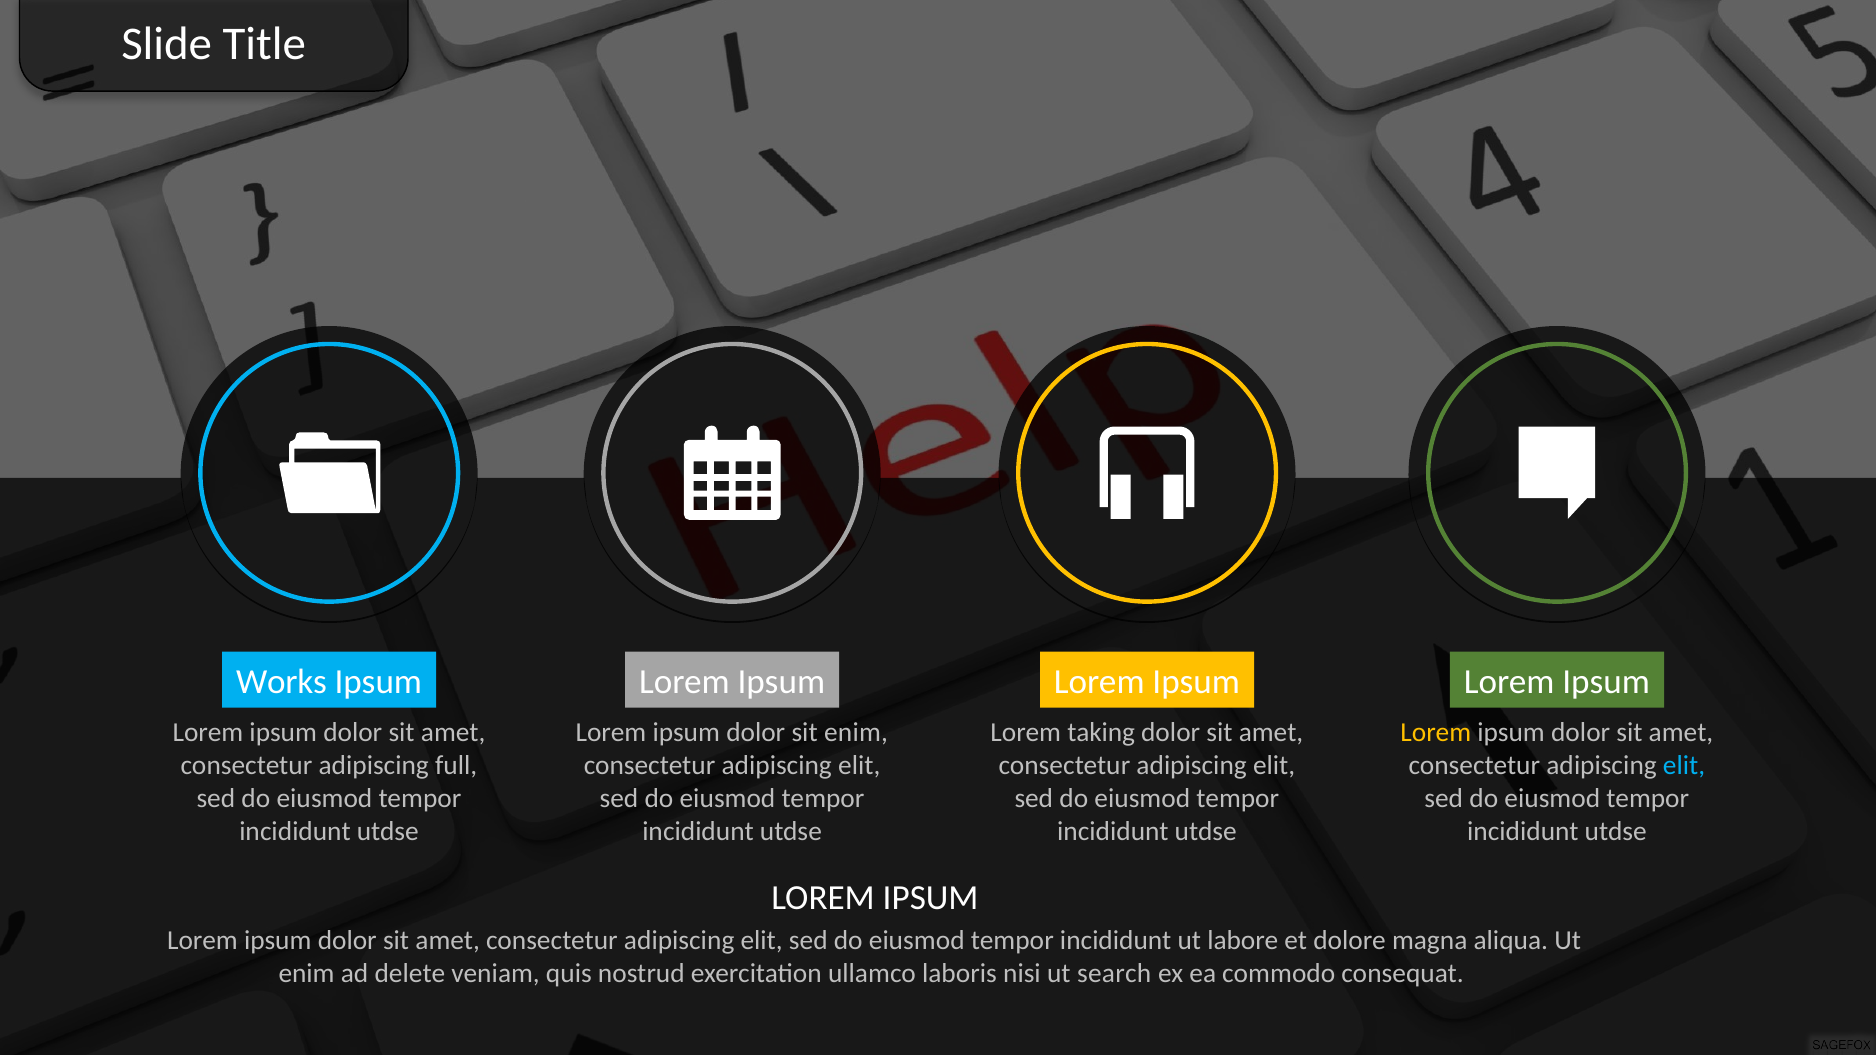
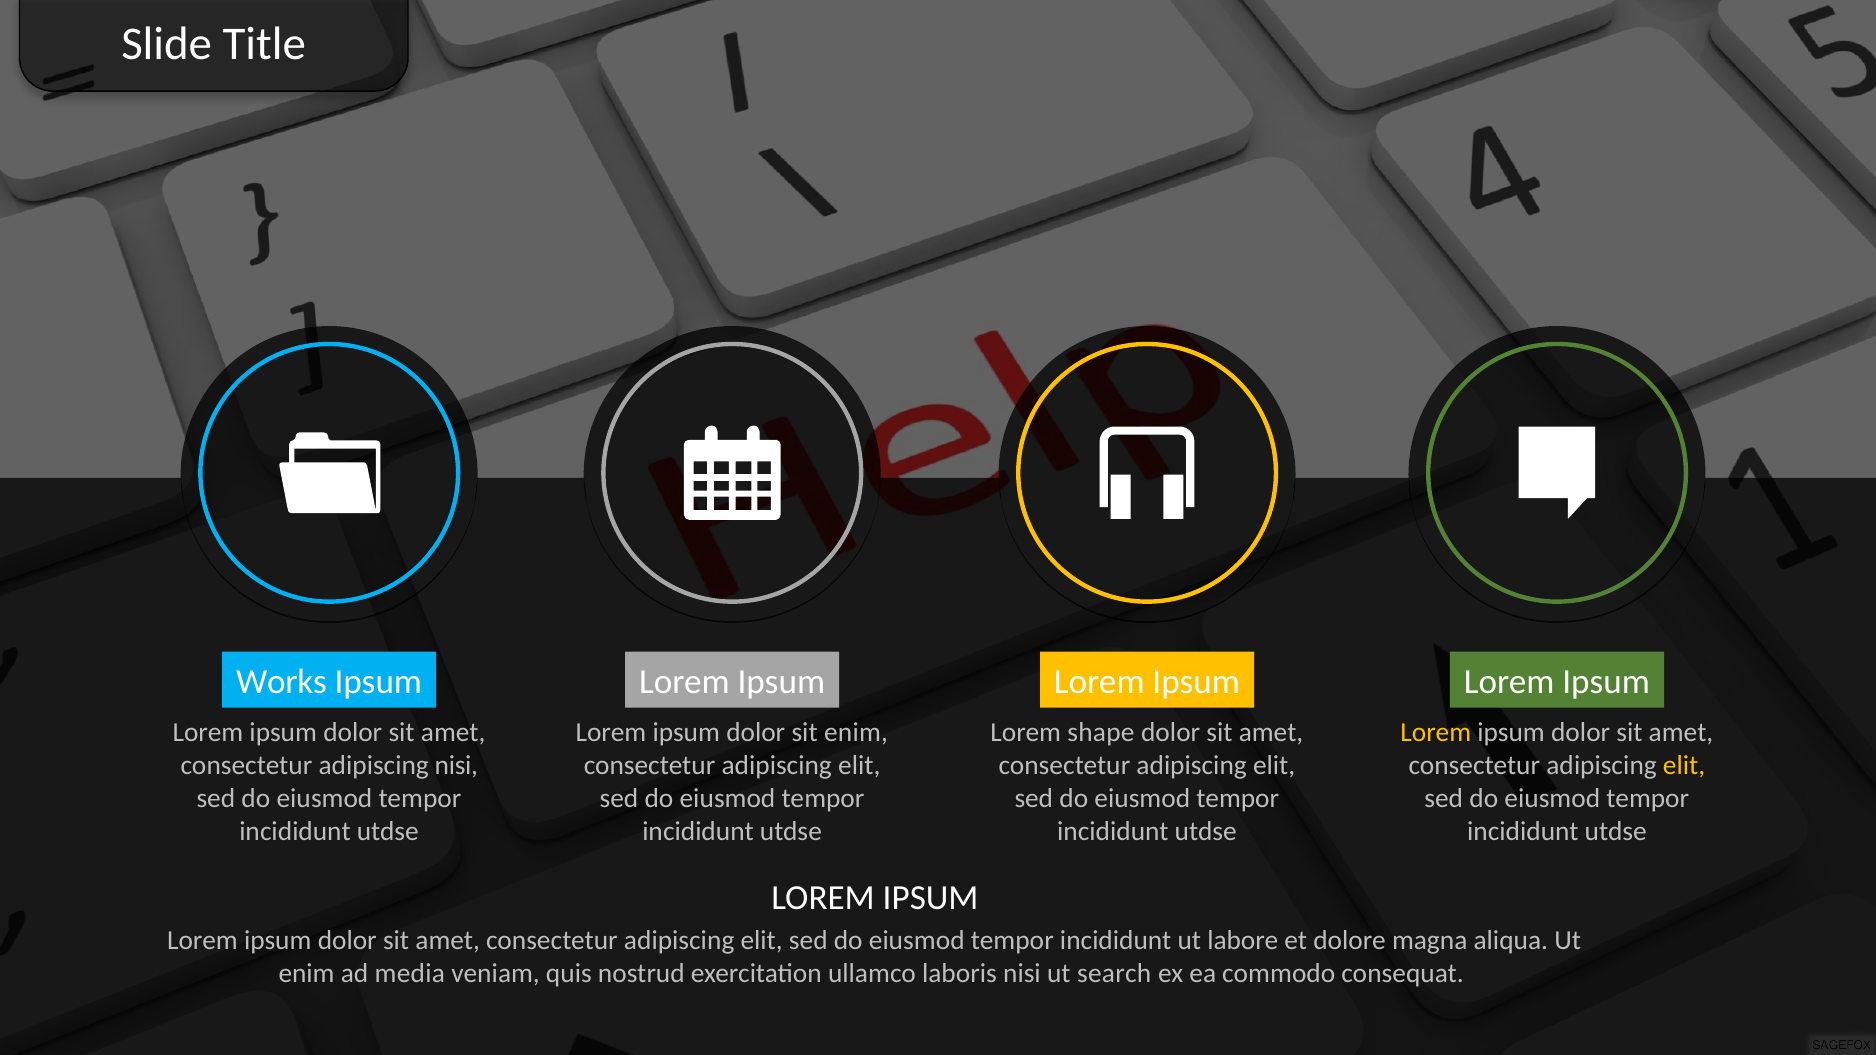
taking: taking -> shape
adipiscing full: full -> nisi
elit at (1684, 766) colour: light blue -> yellow
delete: delete -> media
